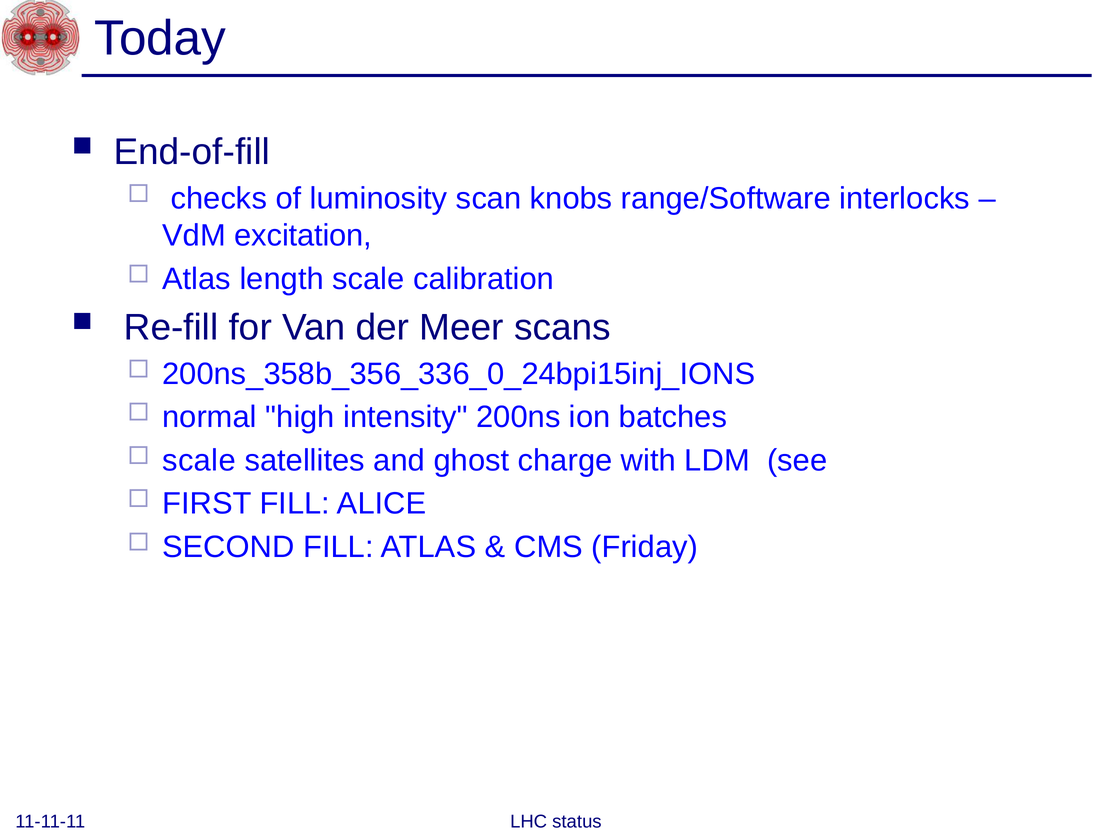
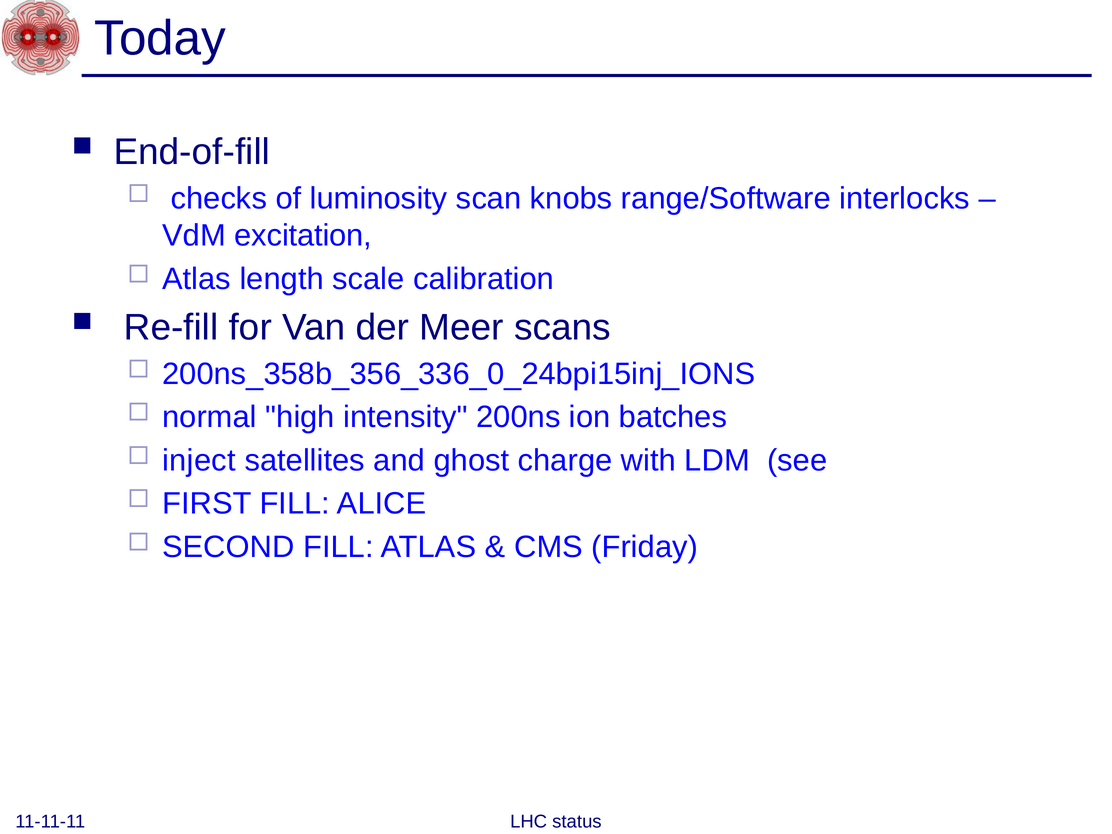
scale at (199, 461): scale -> inject
